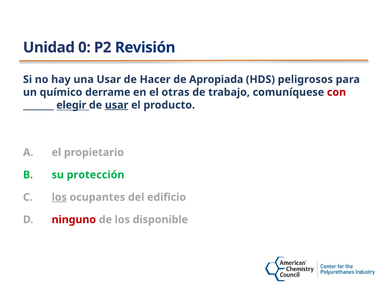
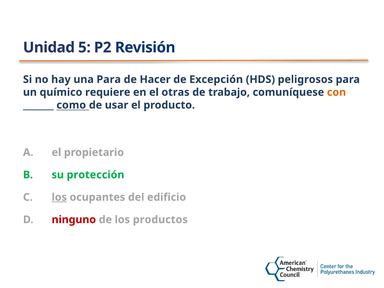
0: 0 -> 5
una Usar: Usar -> Para
Apropiada: Apropiada -> Excepción
derrame: derrame -> requiere
con colour: red -> orange
elegir: elegir -> como
usar at (117, 105) underline: present -> none
disponible: disponible -> productos
